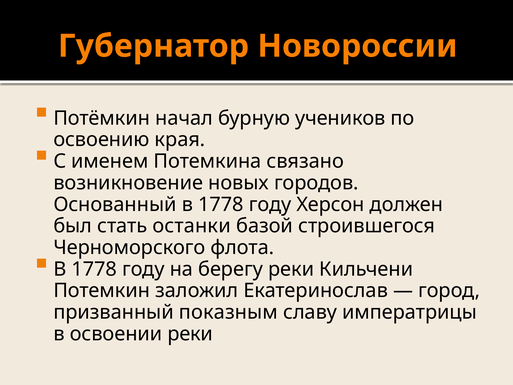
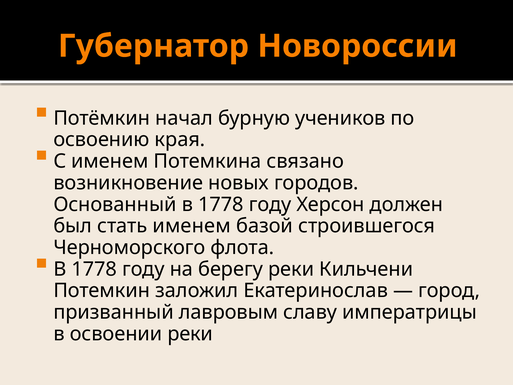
стать останки: останки -> именем
показным: показным -> лавровым
